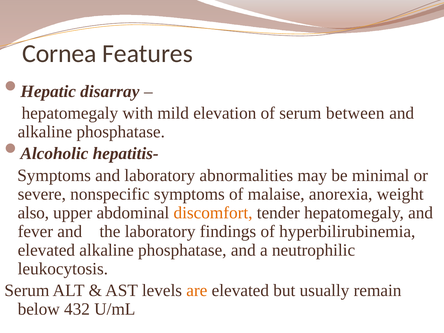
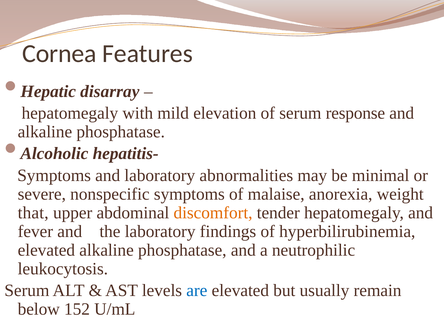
between: between -> response
also: also -> that
are colour: orange -> blue
432: 432 -> 152
